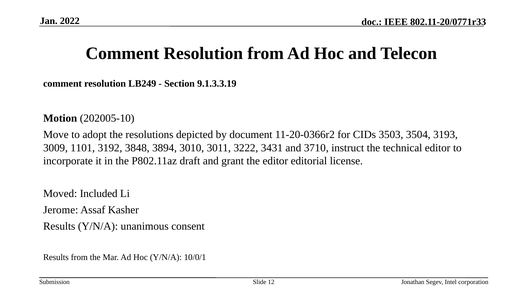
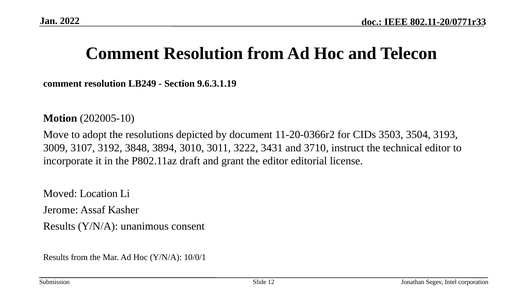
9.1.3.3.19: 9.1.3.3.19 -> 9.6.3.1.19
1101: 1101 -> 3107
Included: Included -> Location
